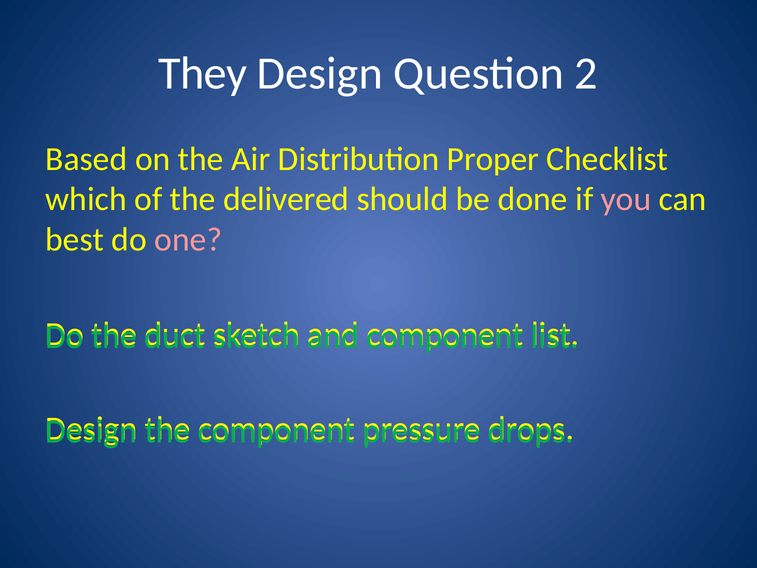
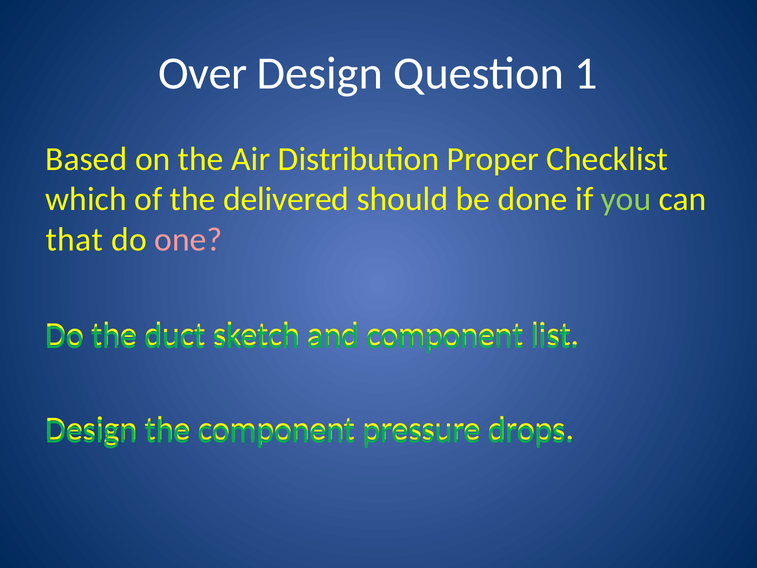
They: They -> Over
2: 2 -> 1
you colour: pink -> light green
best: best -> that
